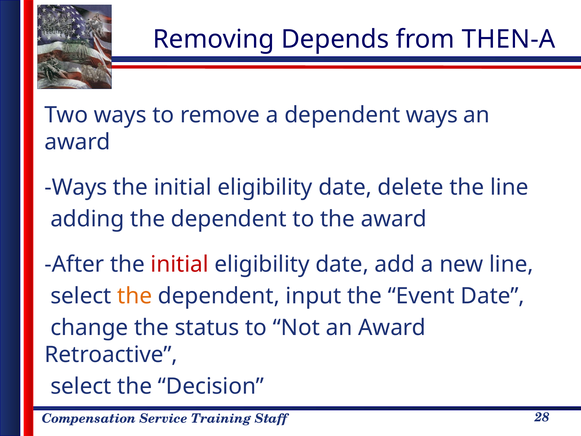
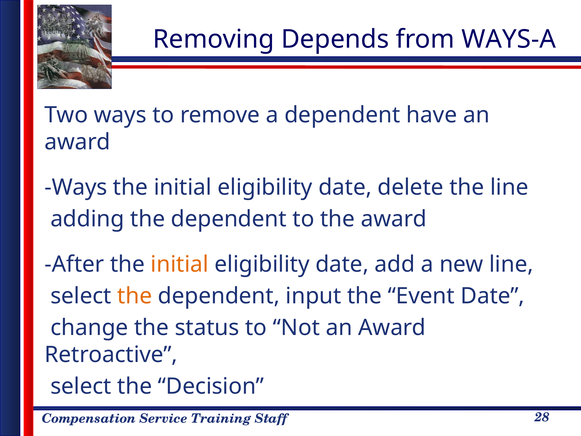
THEN-A: THEN-A -> WAYS-A
dependent ways: ways -> have
initial at (180, 264) colour: red -> orange
